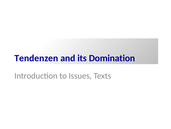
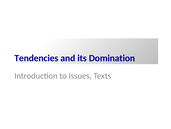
Tendenzen: Tendenzen -> Tendencies
